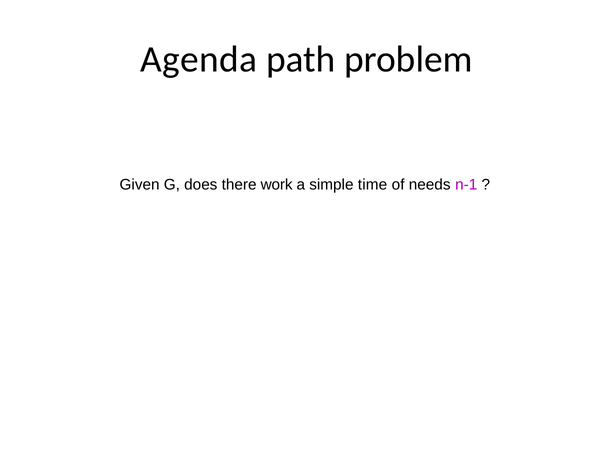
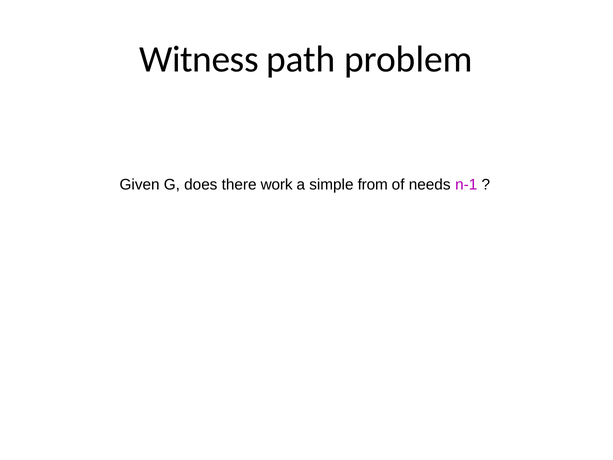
Agenda: Agenda -> Witness
time: time -> from
